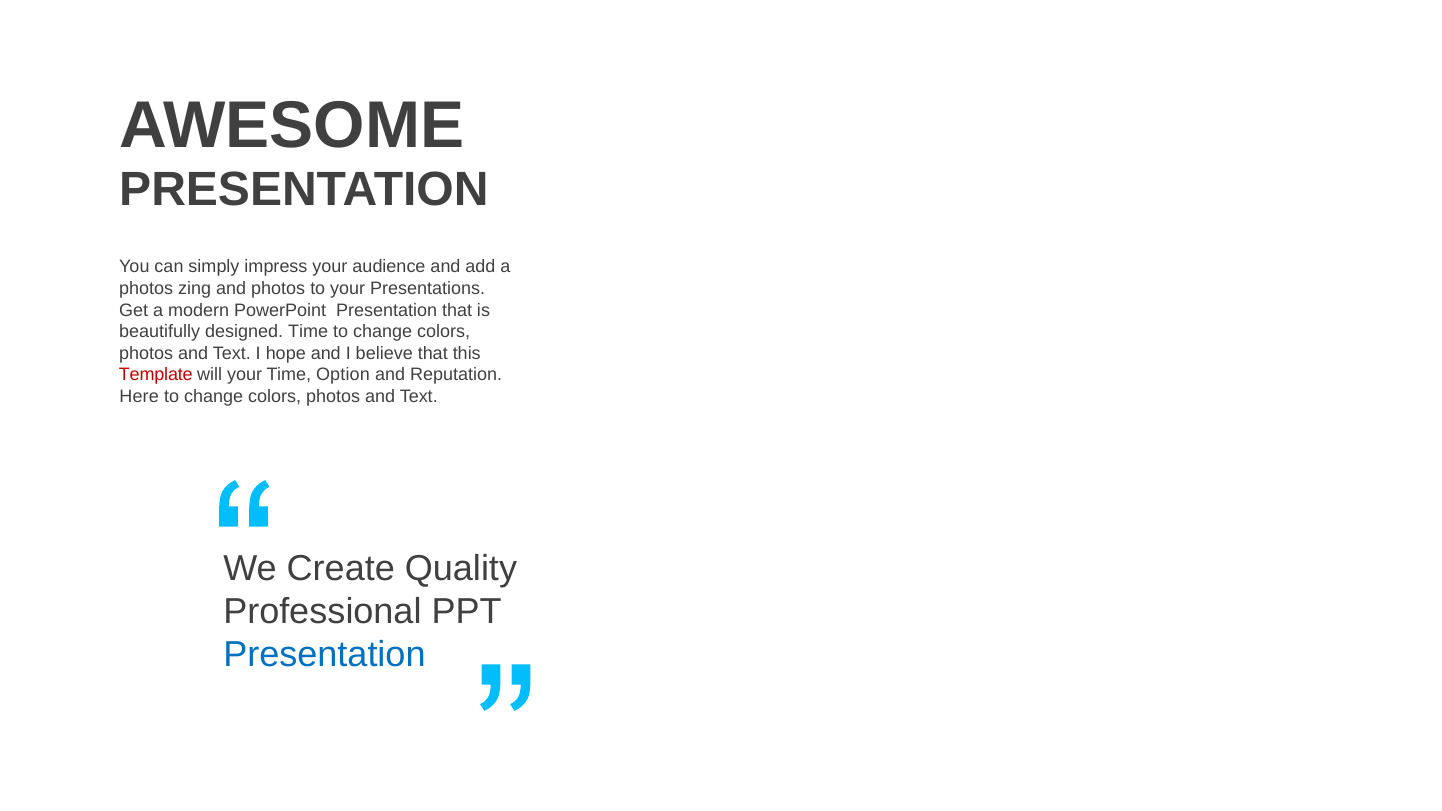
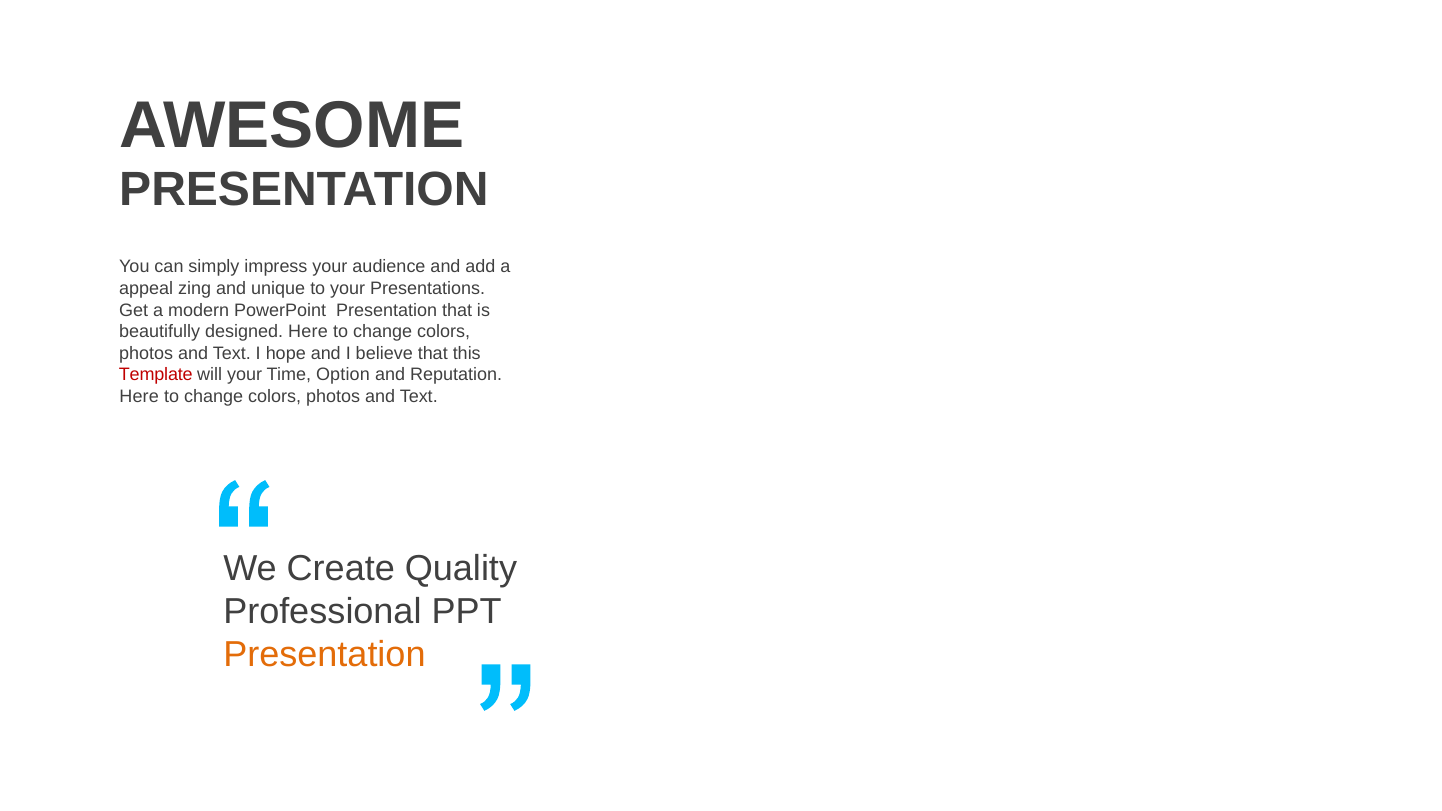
photos at (146, 289): photos -> appeal
and photos: photos -> unique
designed Time: Time -> Here
Presentation at (324, 655) colour: blue -> orange
